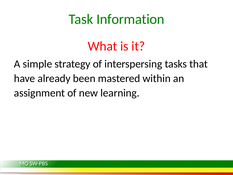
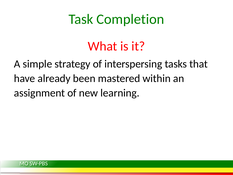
Information: Information -> Completion
